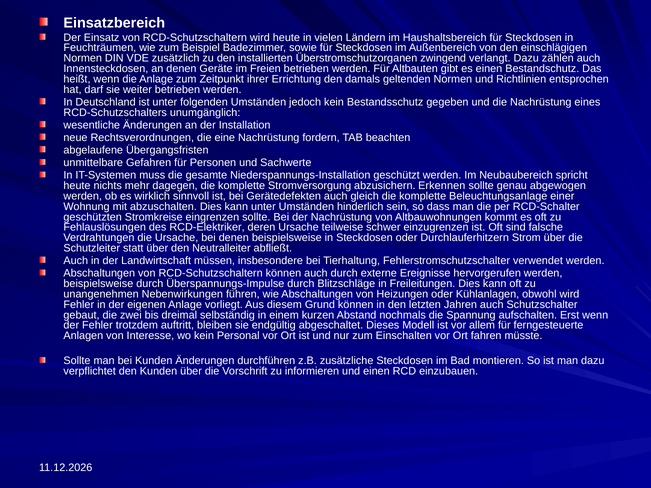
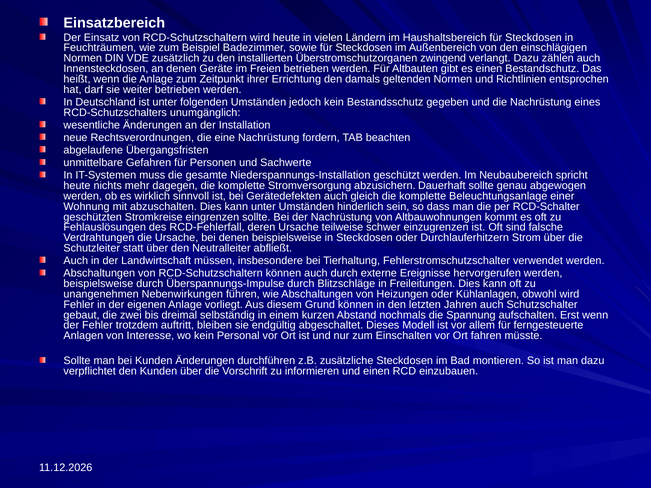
Erkennen: Erkennen -> Dauerhaft
RCD-Elektriker: RCD-Elektriker -> RCD-Fehlerfall
